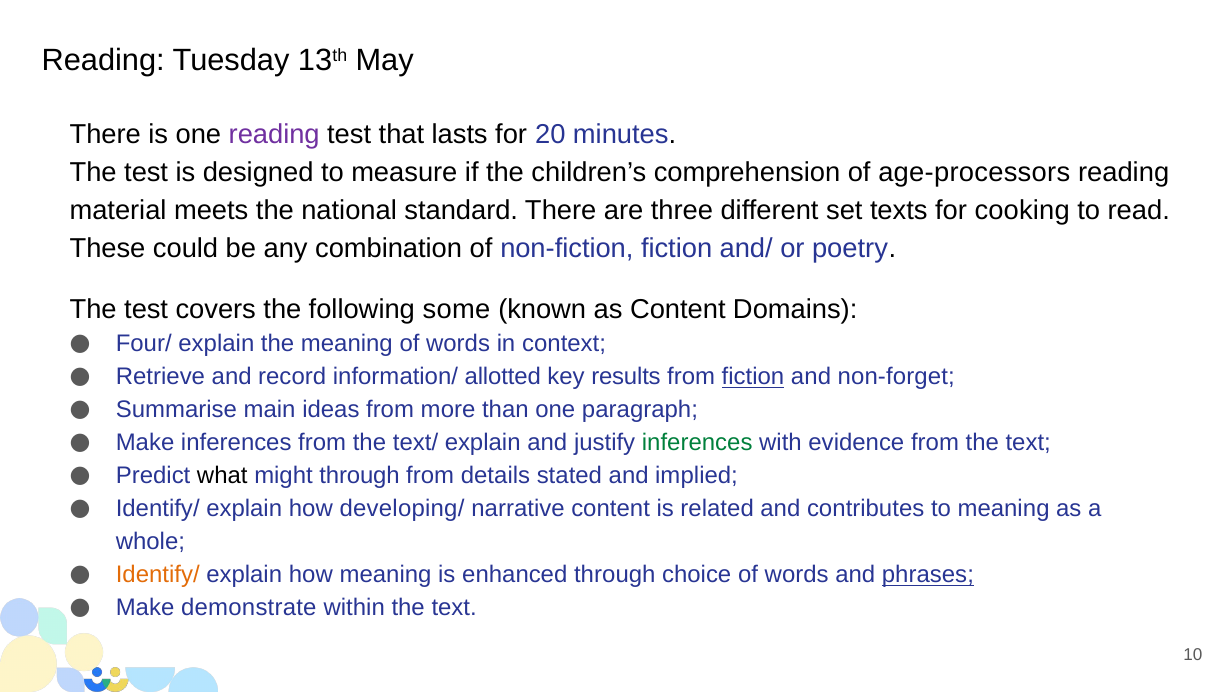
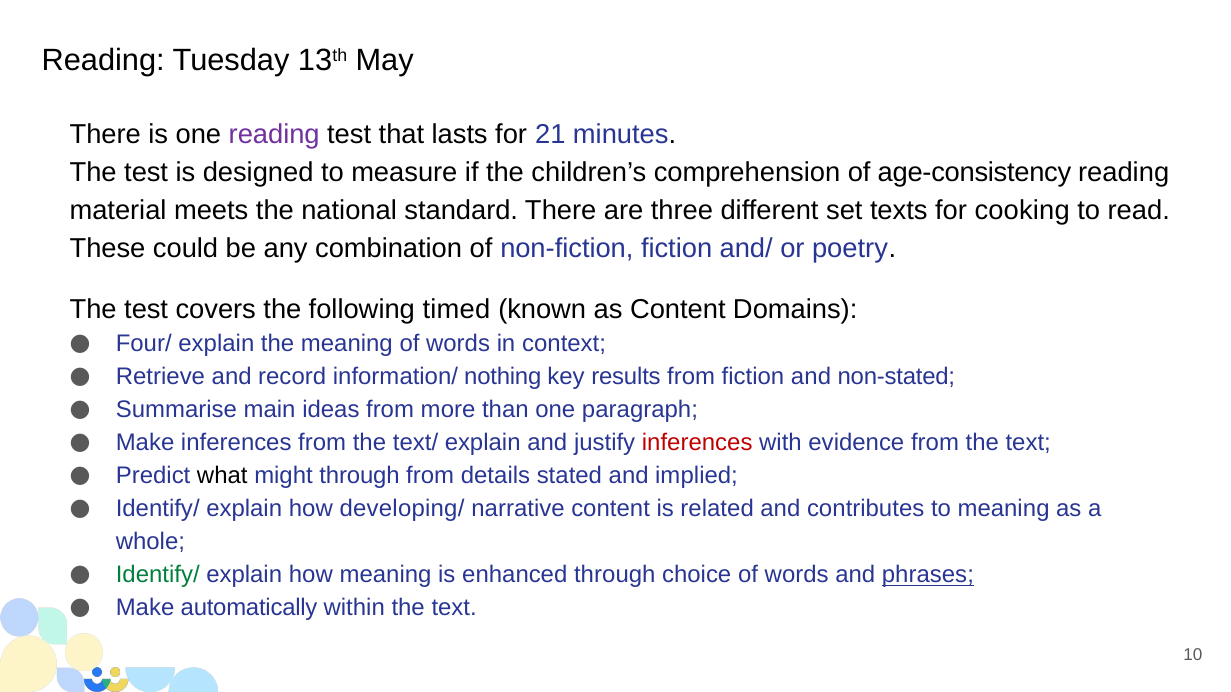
20: 20 -> 21
age-processors: age-processors -> age-consistency
some: some -> timed
allotted: allotted -> nothing
fiction at (753, 377) underline: present -> none
non-forget: non-forget -> non-stated
inferences at (697, 443) colour: green -> red
Identify/ at (158, 575) colour: orange -> green
demonstrate: demonstrate -> automatically
